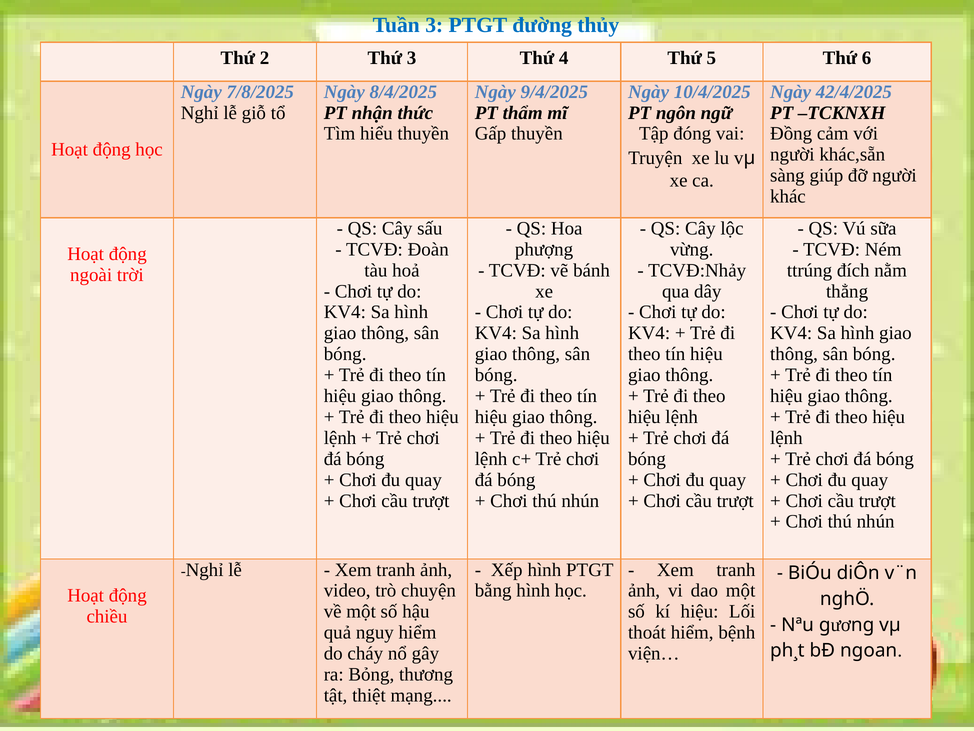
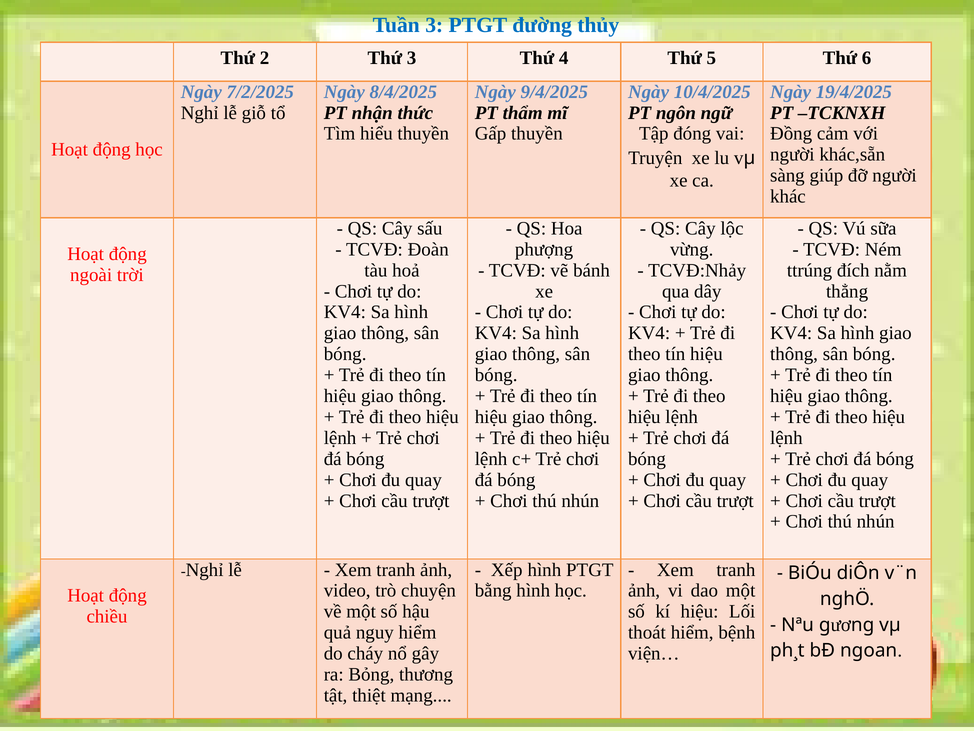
7/8/2025: 7/8/2025 -> 7/2/2025
42/4/2025: 42/4/2025 -> 19/4/2025
